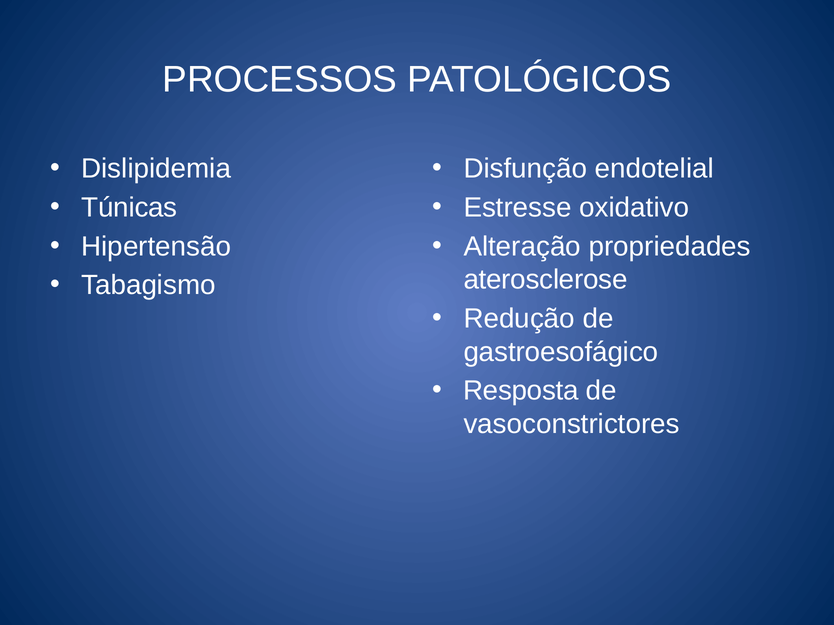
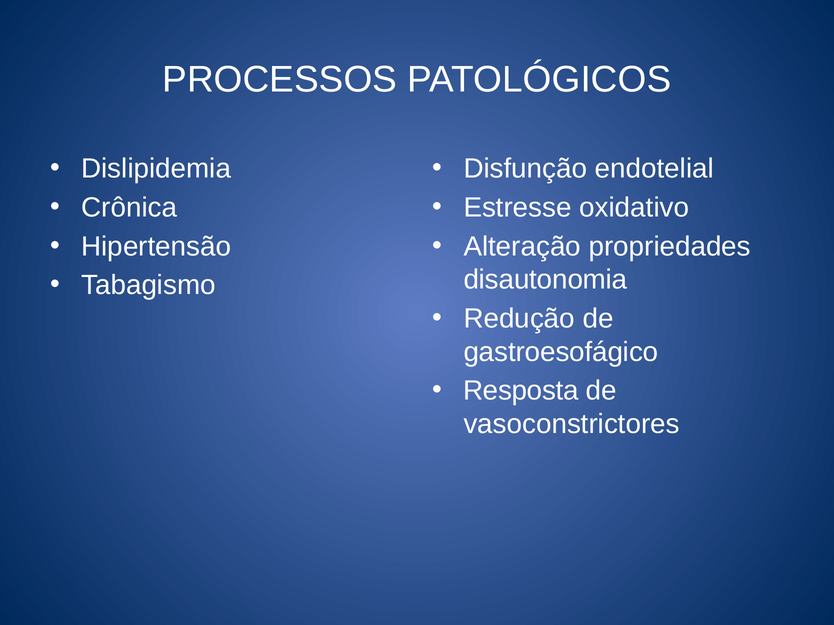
Túnicas: Túnicas -> Crônica
aterosclerose: aterosclerose -> disautonomia
